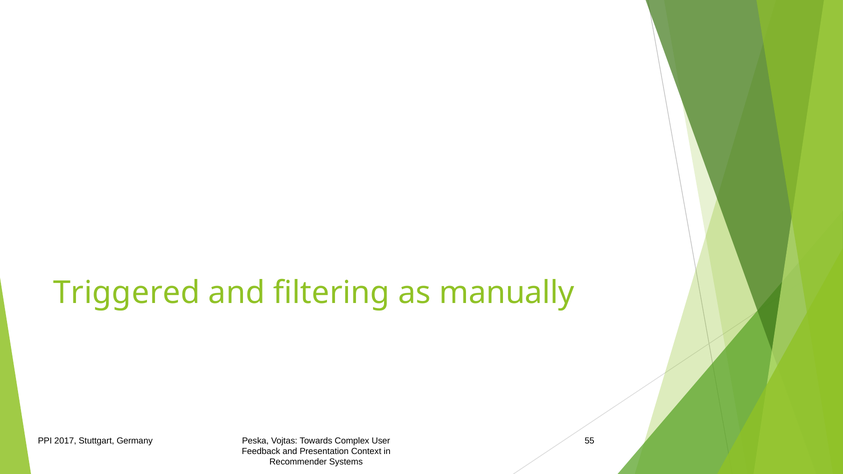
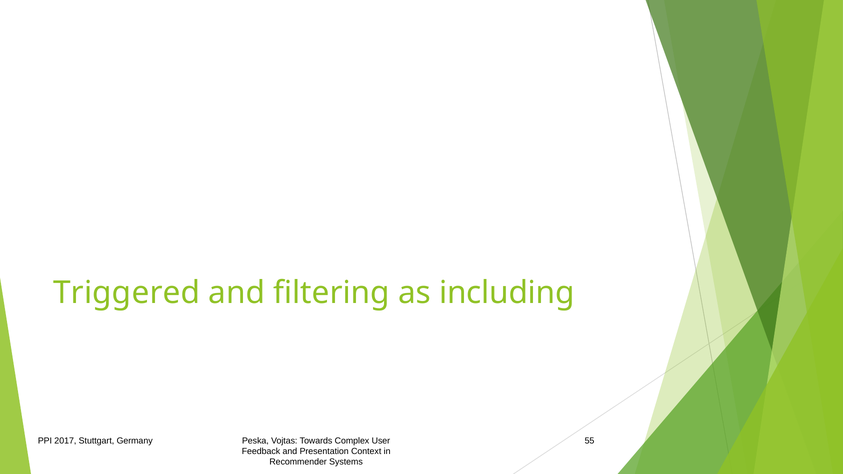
manually: manually -> including
